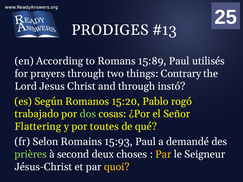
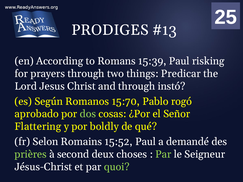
15:89: 15:89 -> 15:39
utilisés: utilisés -> risking
Contrary: Contrary -> Predicar
15:20: 15:20 -> 15:70
trabajado: trabajado -> aprobado
toutes: toutes -> boldly
15:93: 15:93 -> 15:52
Par at (163, 154) colour: yellow -> light green
quoi colour: yellow -> light green
